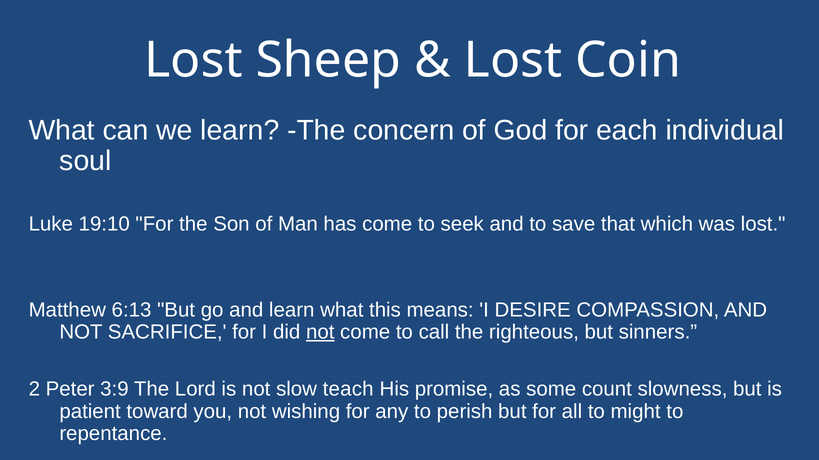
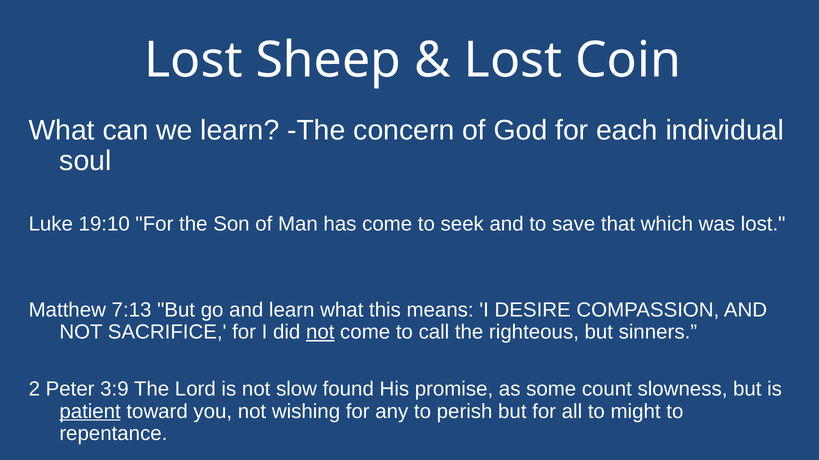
6:13: 6:13 -> 7:13
teach: teach -> found
patient underline: none -> present
